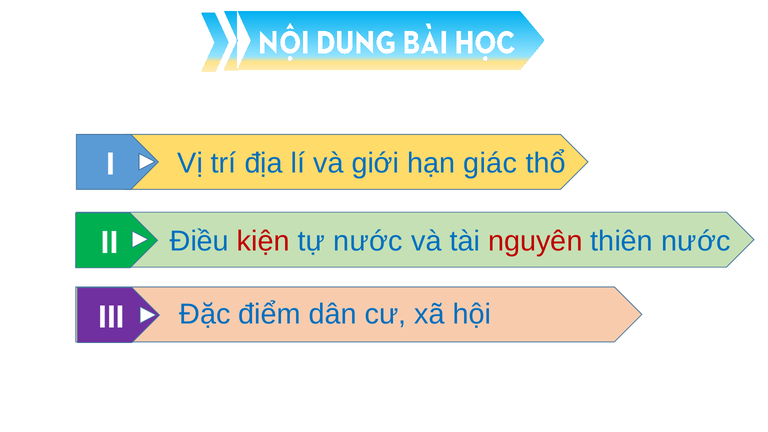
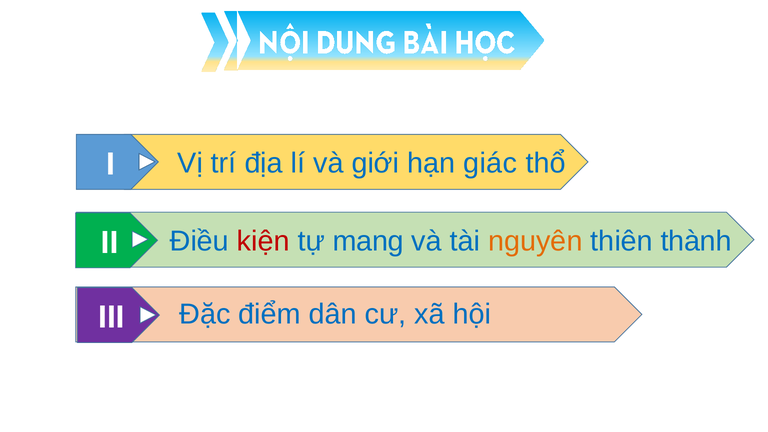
tự nước: nước -> mang
nguyên colour: red -> orange
thiên nước: nước -> thành
